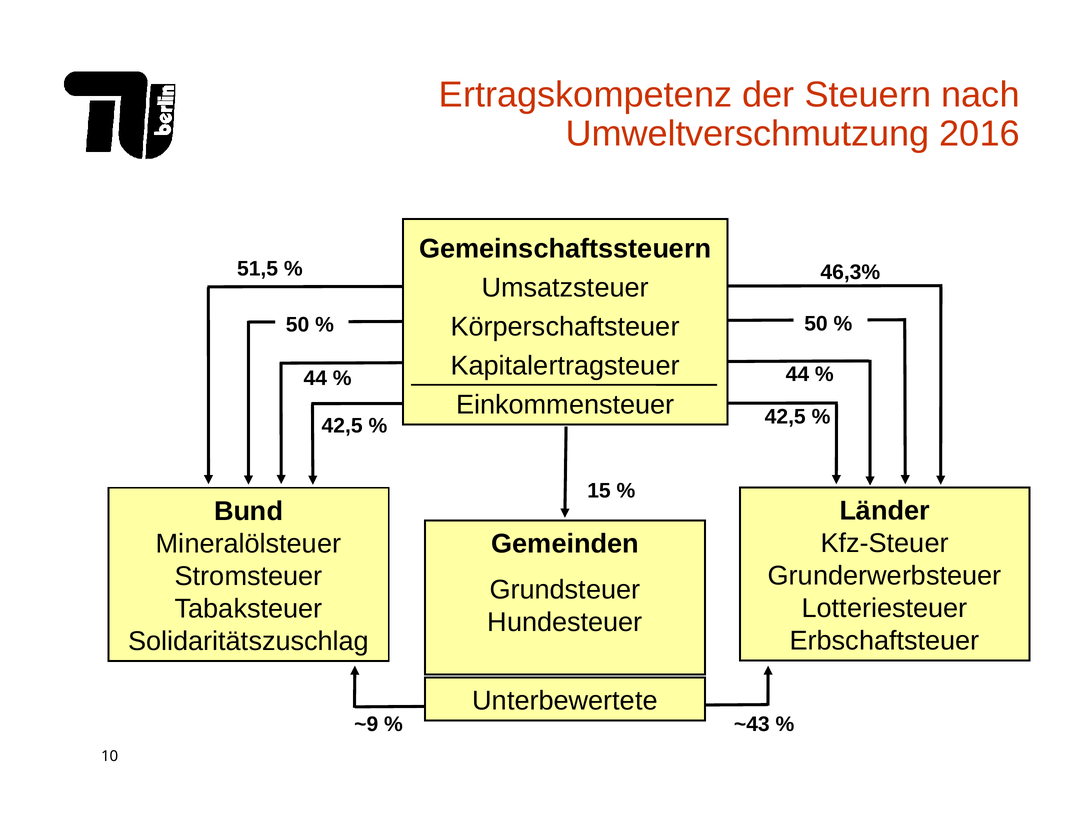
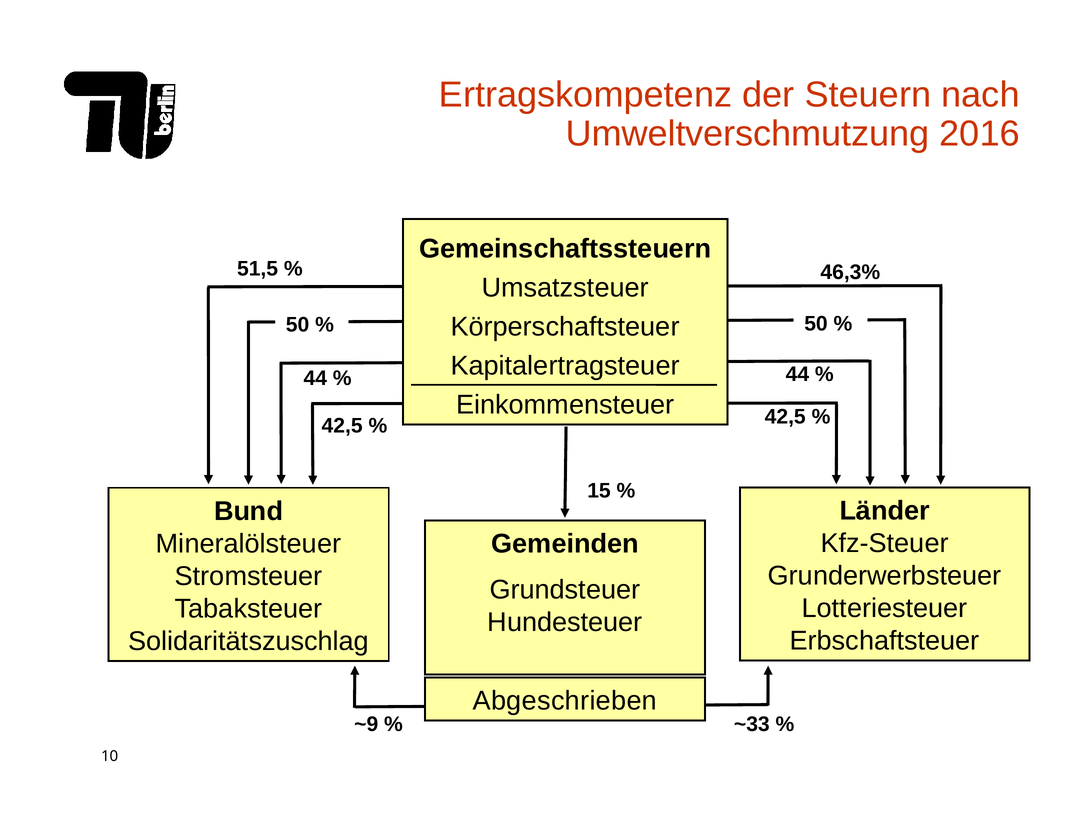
Unterbewertete: Unterbewertete -> Abgeschrieben
~43: ~43 -> ~33
